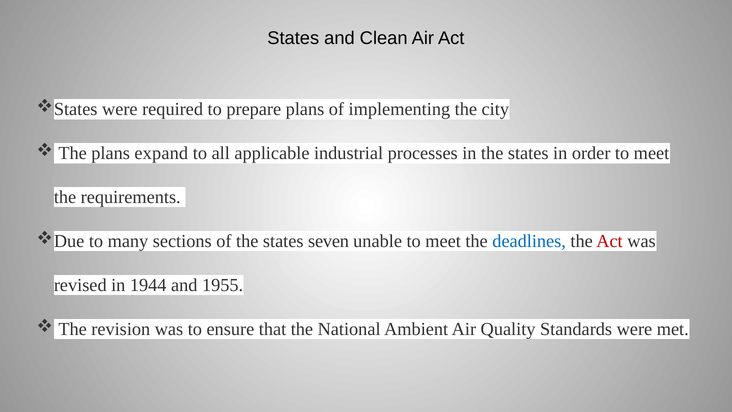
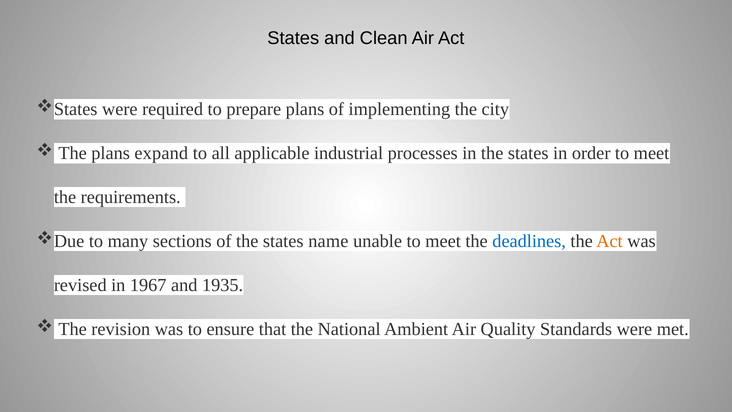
seven: seven -> name
Act at (609, 241) colour: red -> orange
1944: 1944 -> 1967
1955: 1955 -> 1935
